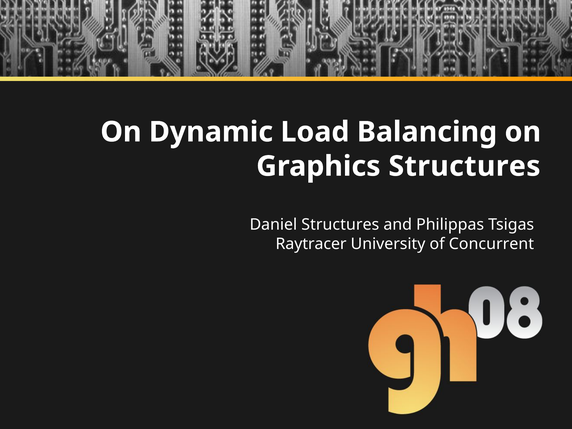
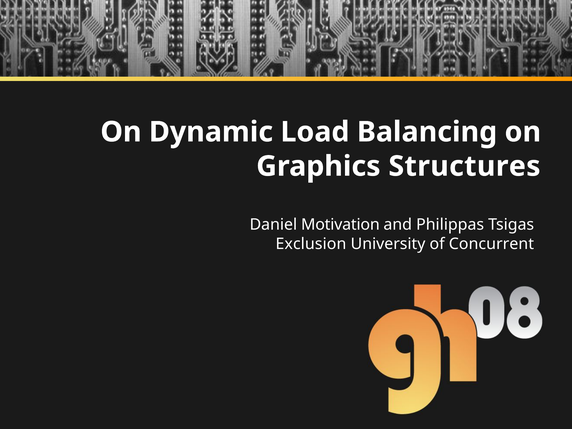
Daniel Structures: Structures -> Motivation
Raytracer: Raytracer -> Exclusion
